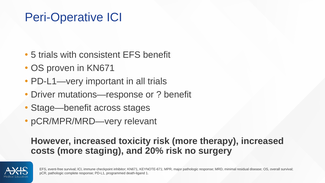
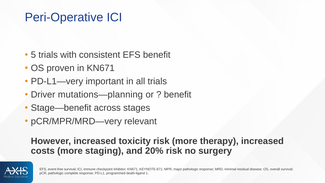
mutations—response: mutations—response -> mutations—planning
